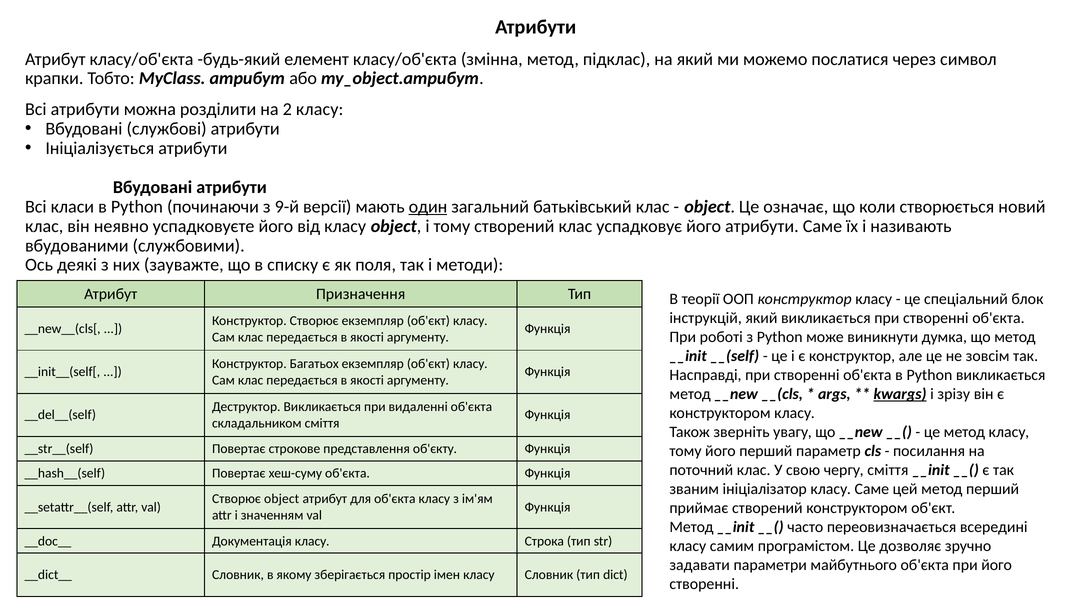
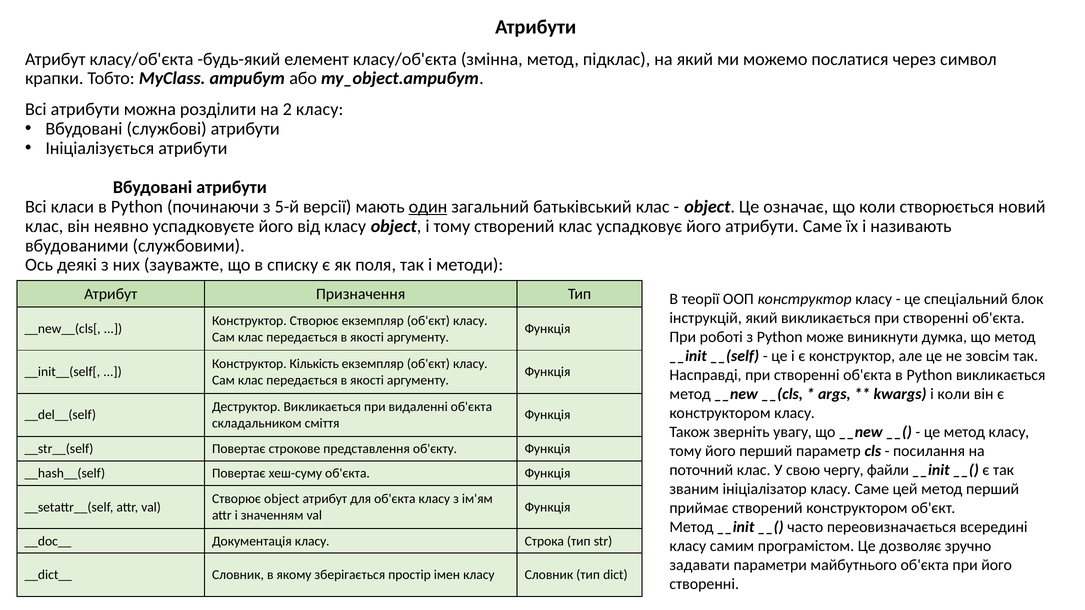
9-й: 9-й -> 5-й
Багатьох: Багатьох -> Кількість
kwargs underline: present -> none
і зрізу: зрізу -> коли
чергу сміття: сміття -> файли
